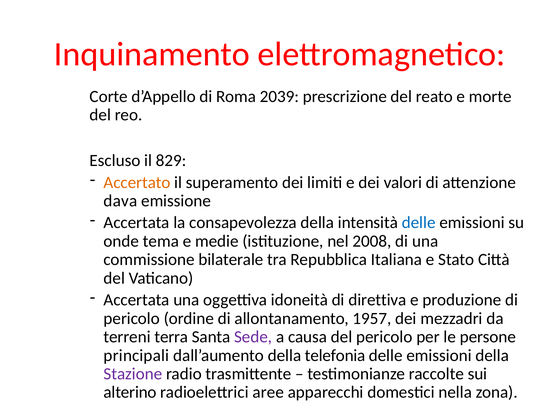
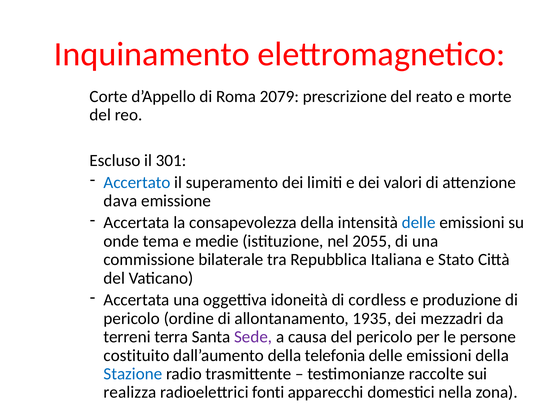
2039: 2039 -> 2079
829: 829 -> 301
Accertato colour: orange -> blue
2008: 2008 -> 2055
direttiva: direttiva -> cordless
1957: 1957 -> 1935
principali: principali -> costituito
Stazione colour: purple -> blue
alterino: alterino -> realizza
aree: aree -> fonti
